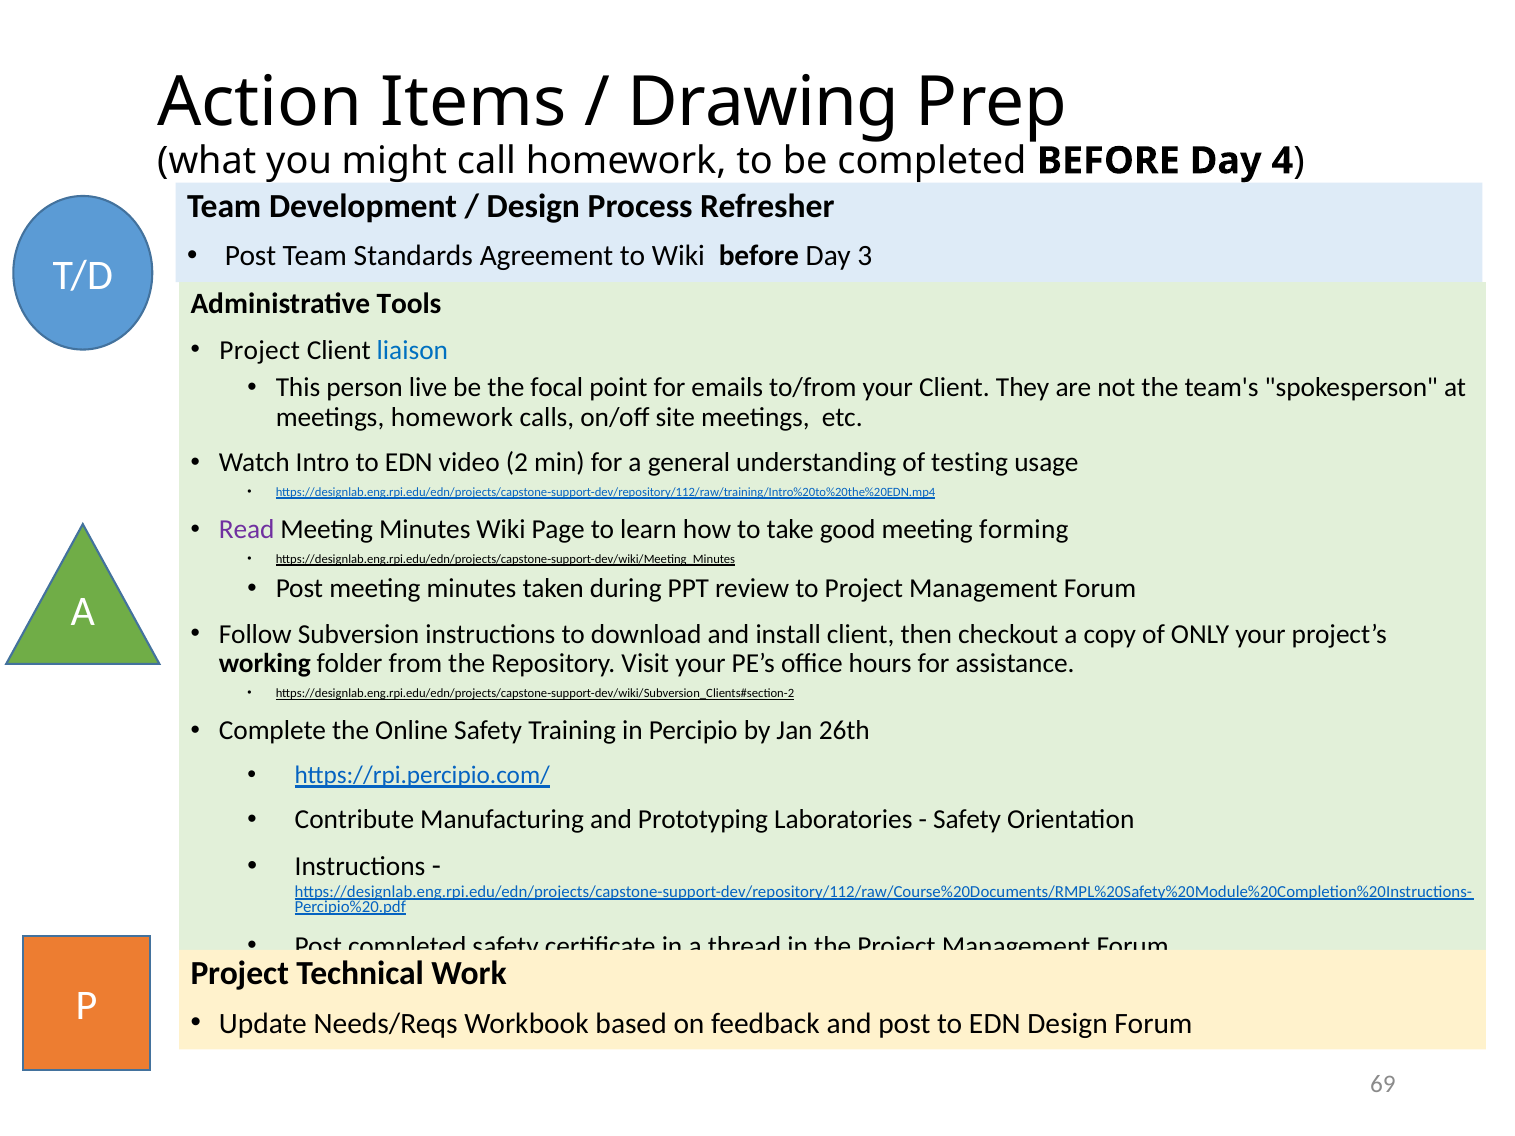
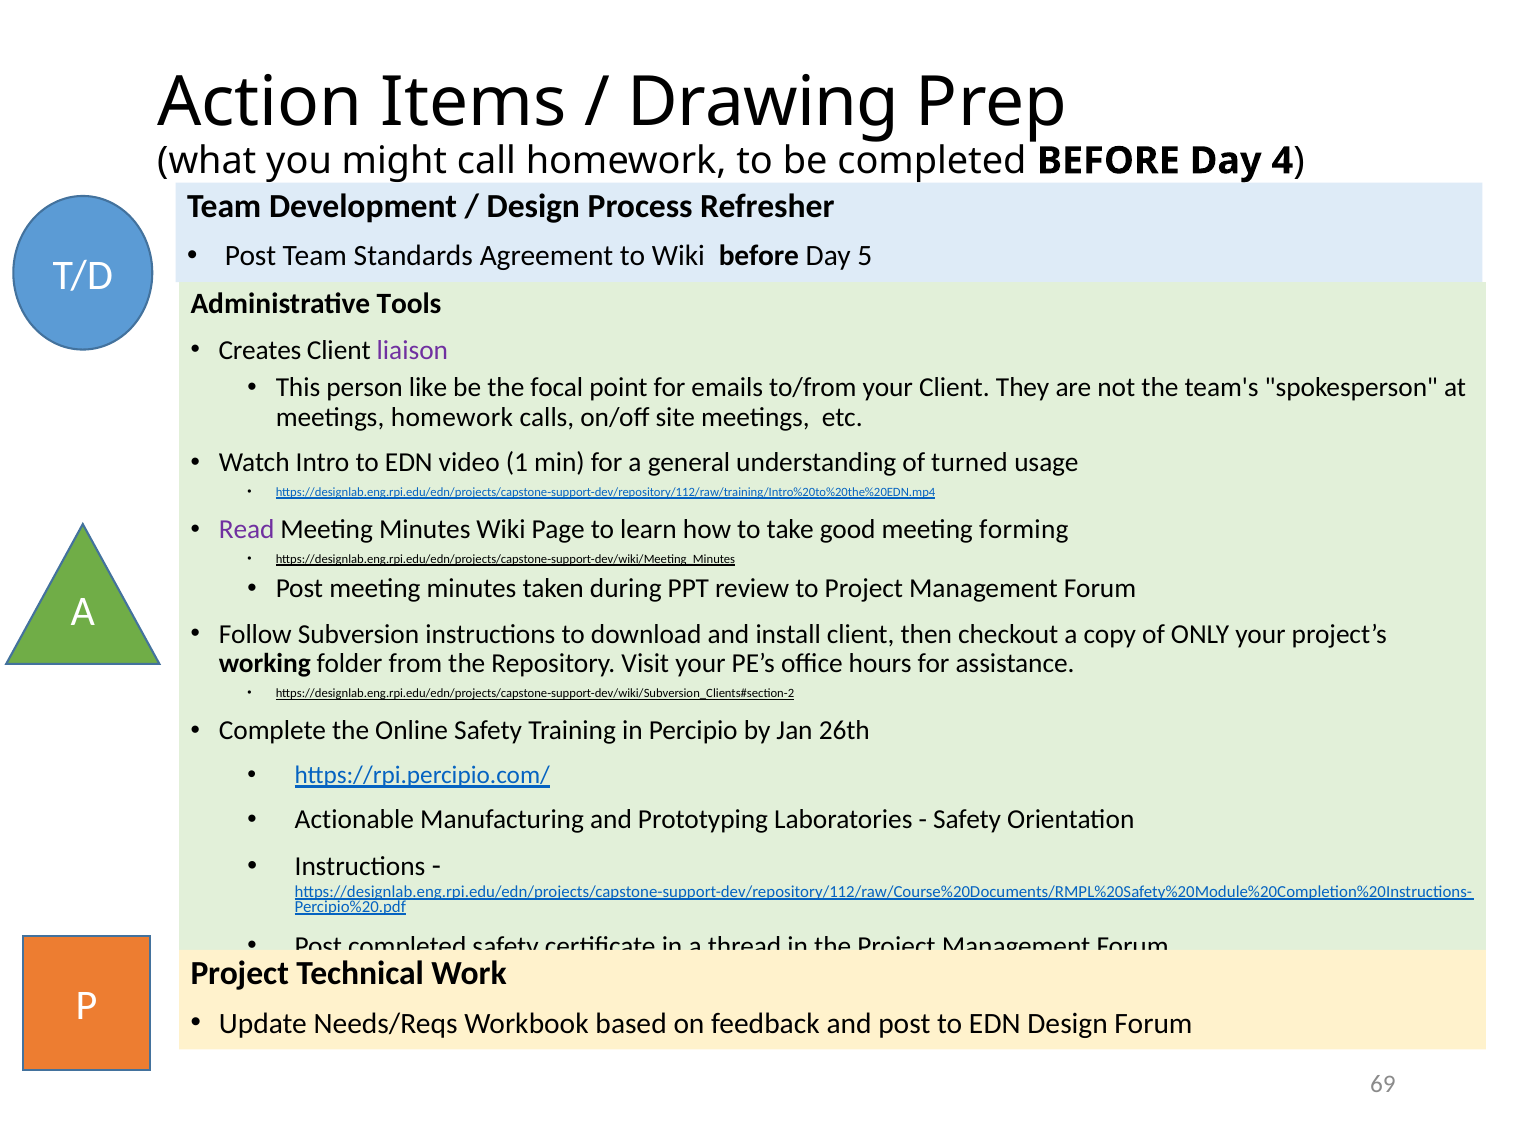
3: 3 -> 5
Project at (260, 350): Project -> Creates
liaison colour: blue -> purple
live: live -> like
2: 2 -> 1
testing: testing -> turned
Contribute: Contribute -> Actionable
